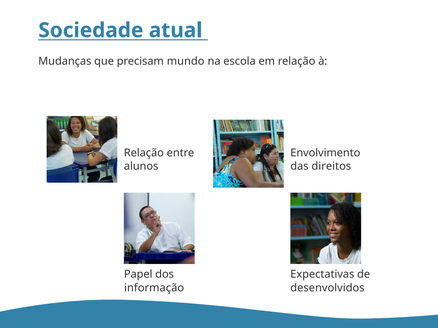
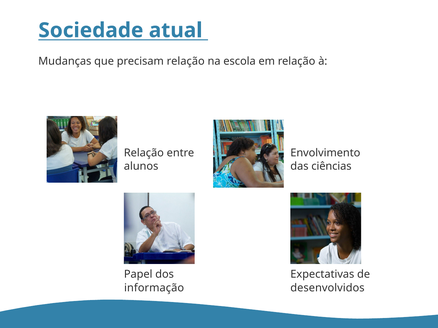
precisam mundo: mundo -> relação
direitos: direitos -> ciências
